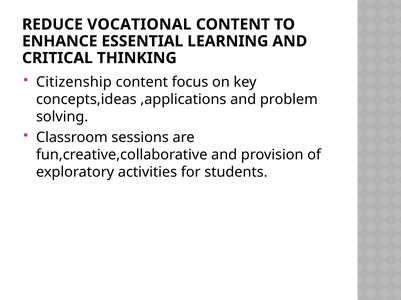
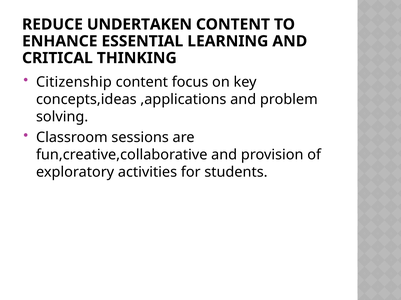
VOCATIONAL: VOCATIONAL -> UNDERTAKEN
